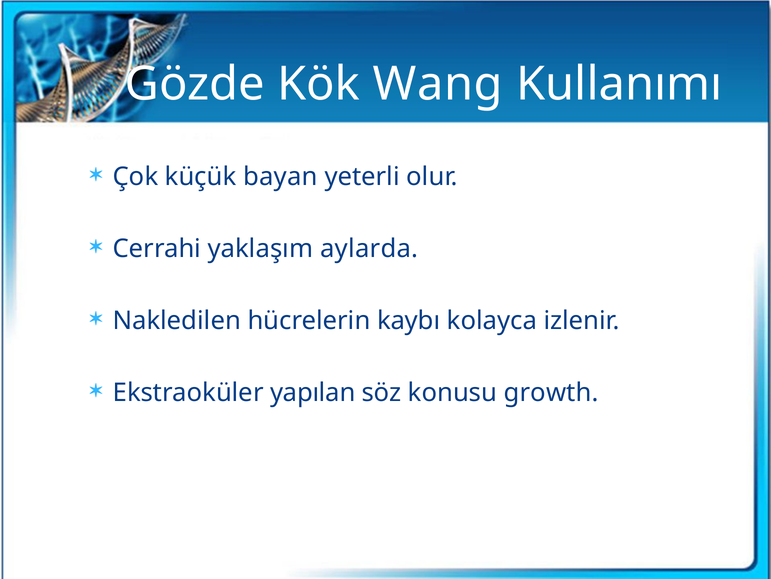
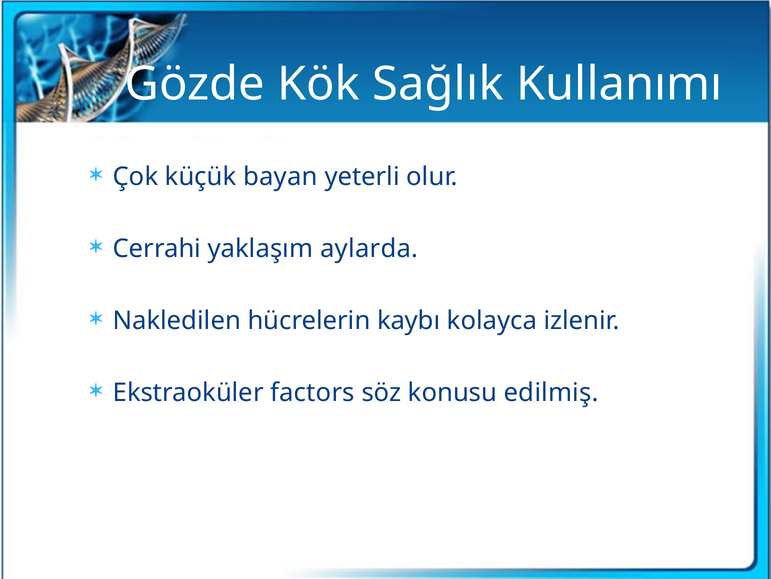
Wang: Wang -> Sağlık
yapılan: yapılan -> factors
growth: growth -> edilmiş
